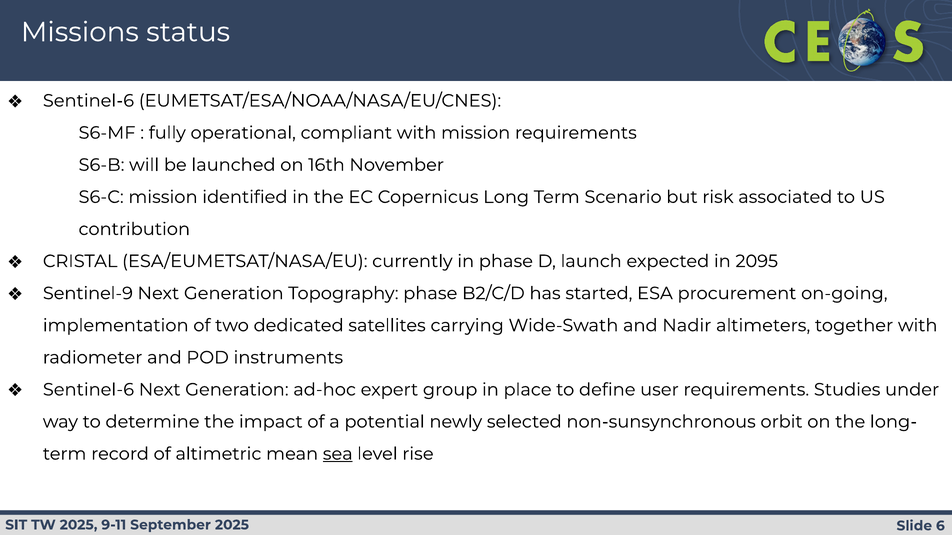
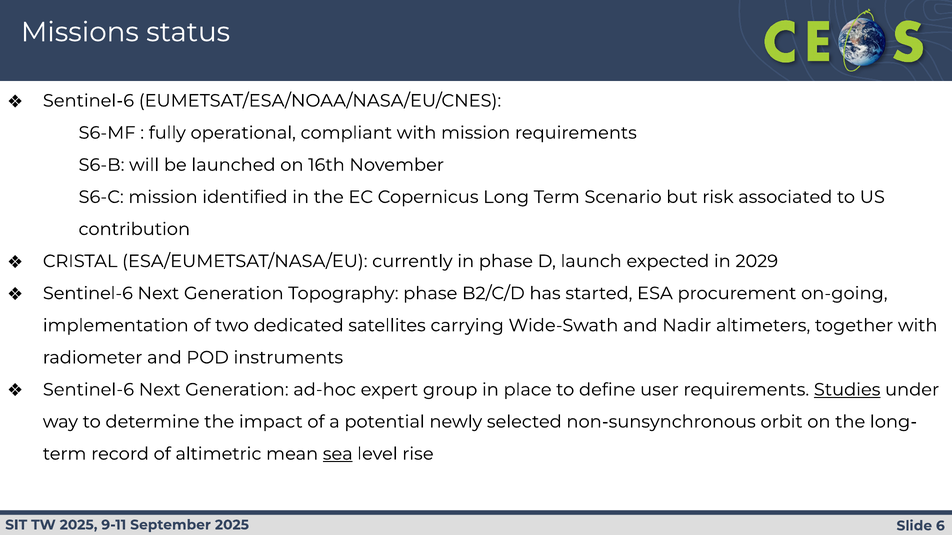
2095: 2095 -> 2029
Sentinel-9 at (88, 294): Sentinel-9 -> Sentinel-6
Studies underline: none -> present
